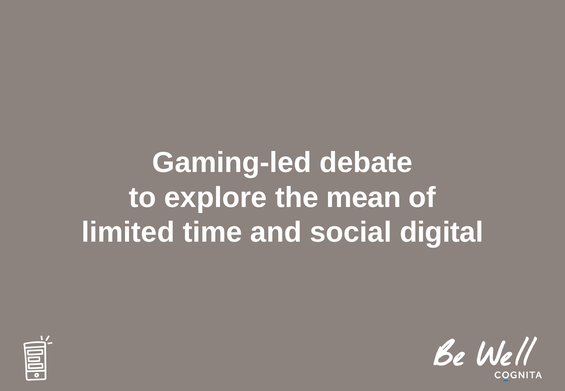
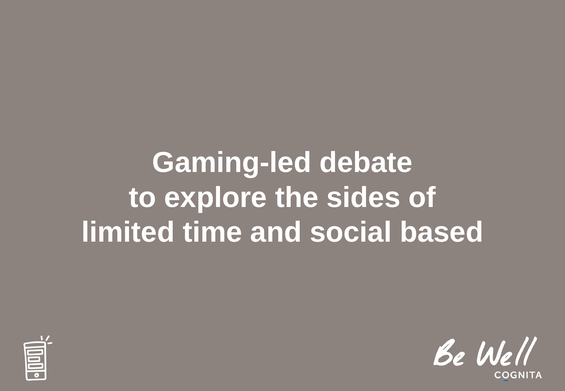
mean: mean -> sides
digital: digital -> based
